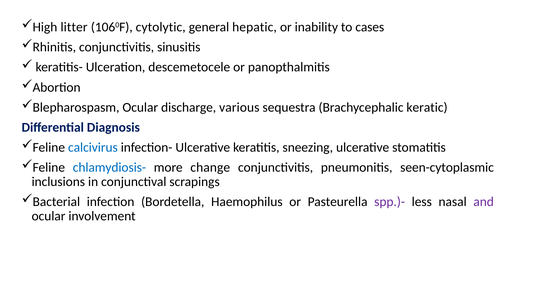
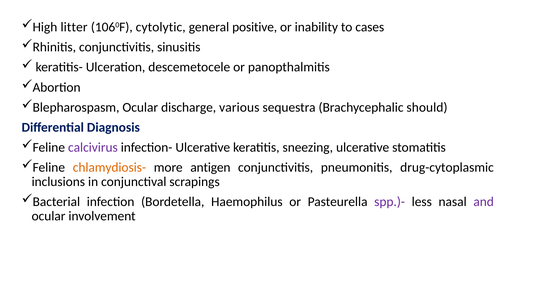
hepatic: hepatic -> positive
keratic: keratic -> should
calcivirus colour: blue -> purple
chlamydiosis- colour: blue -> orange
change: change -> antigen
seen-cytoplasmic: seen-cytoplasmic -> drug-cytoplasmic
